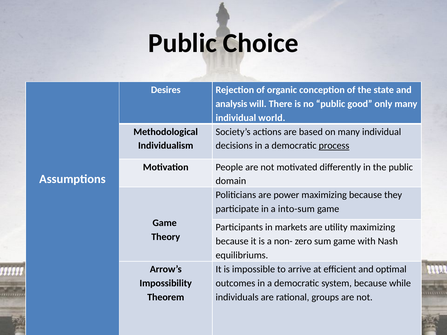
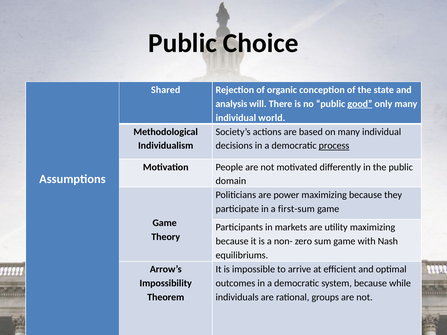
Desires: Desires -> Shared
good underline: none -> present
into-sum: into-sum -> first-sum
